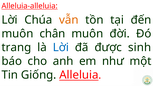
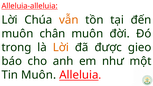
trang: trang -> trong
Lời at (61, 47) colour: blue -> orange
sinh: sinh -> gieo
Tin Giống: Giống -> Muôn
